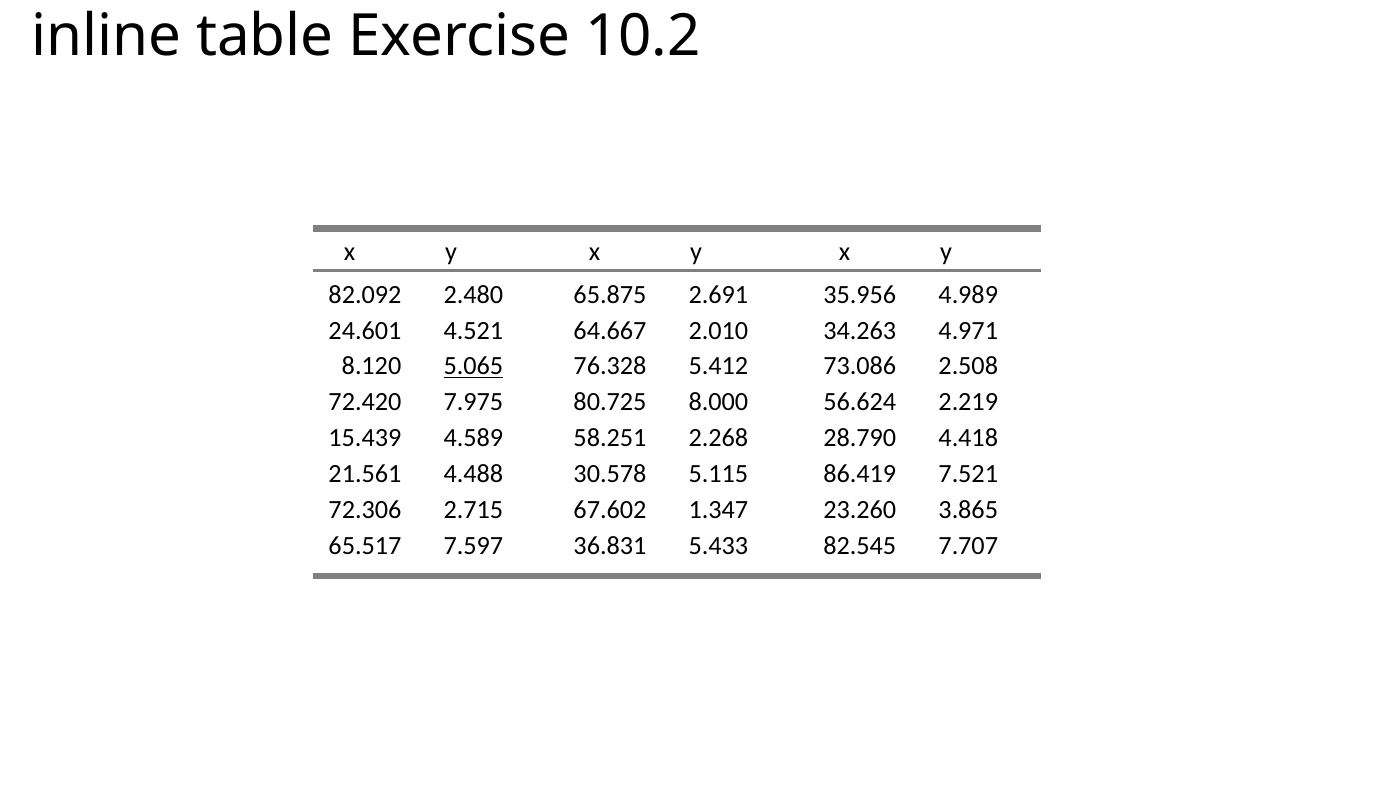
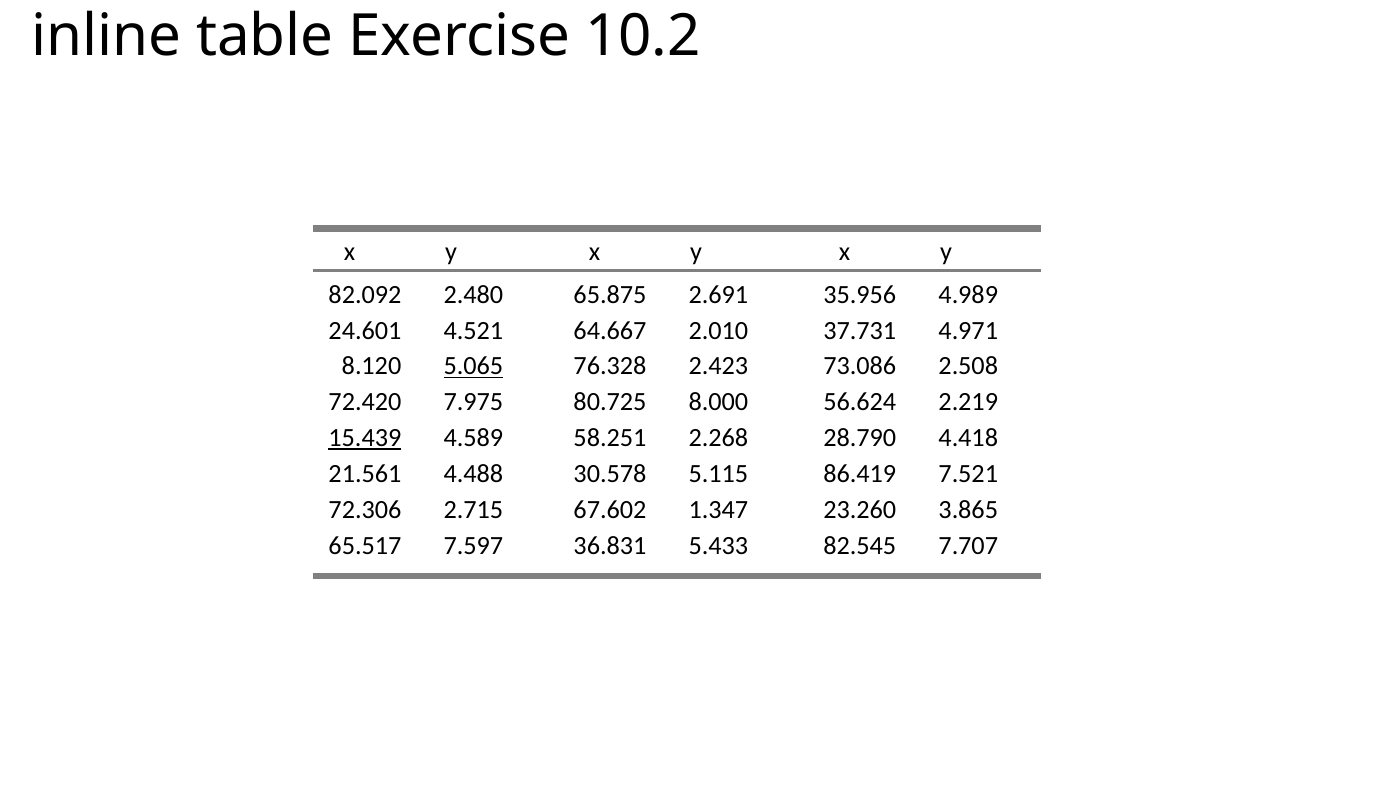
34.263: 34.263 -> 37.731
5.412: 5.412 -> 2.423
15.439 underline: none -> present
